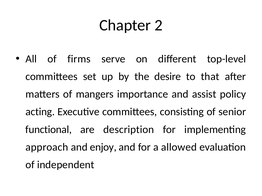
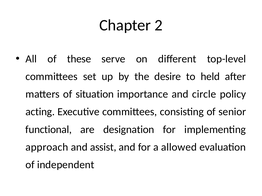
firms: firms -> these
that: that -> held
mangers: mangers -> situation
assist: assist -> circle
description: description -> designation
enjoy: enjoy -> assist
